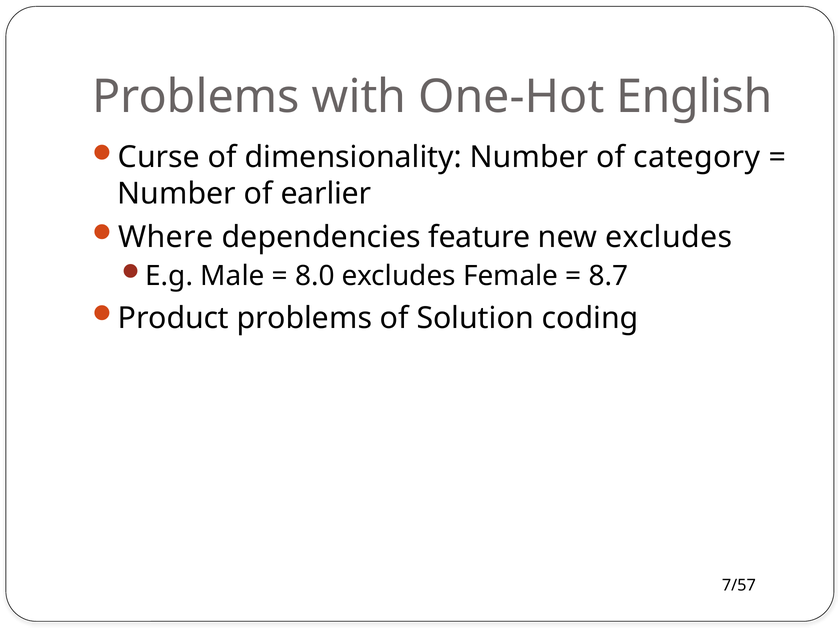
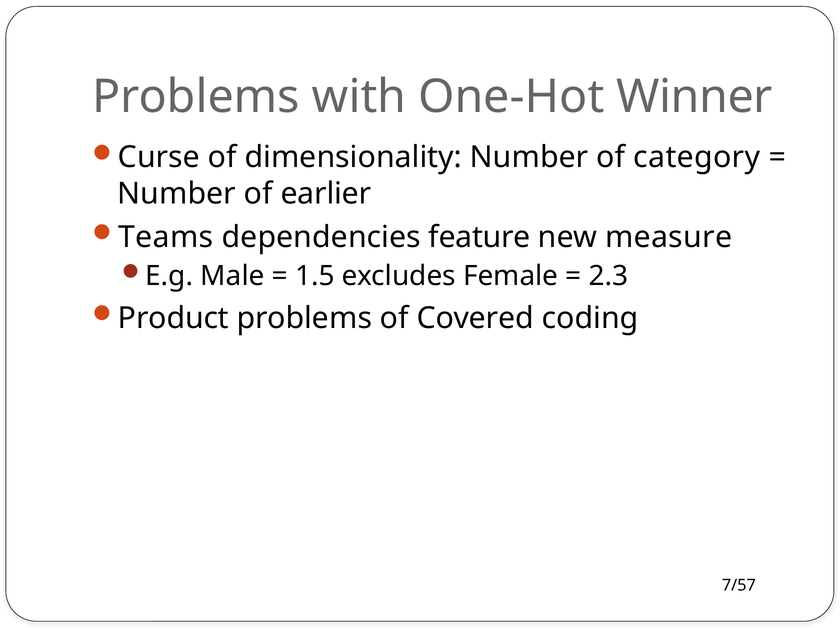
English: English -> Winner
Where: Where -> Teams
new excludes: excludes -> measure
8.0: 8.0 -> 1.5
8.7: 8.7 -> 2.3
Solution: Solution -> Covered
